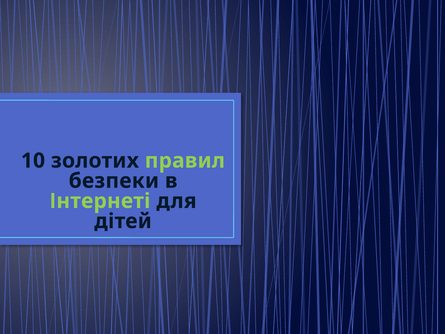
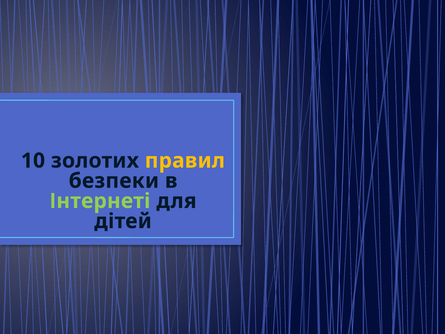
правил colour: light green -> yellow
